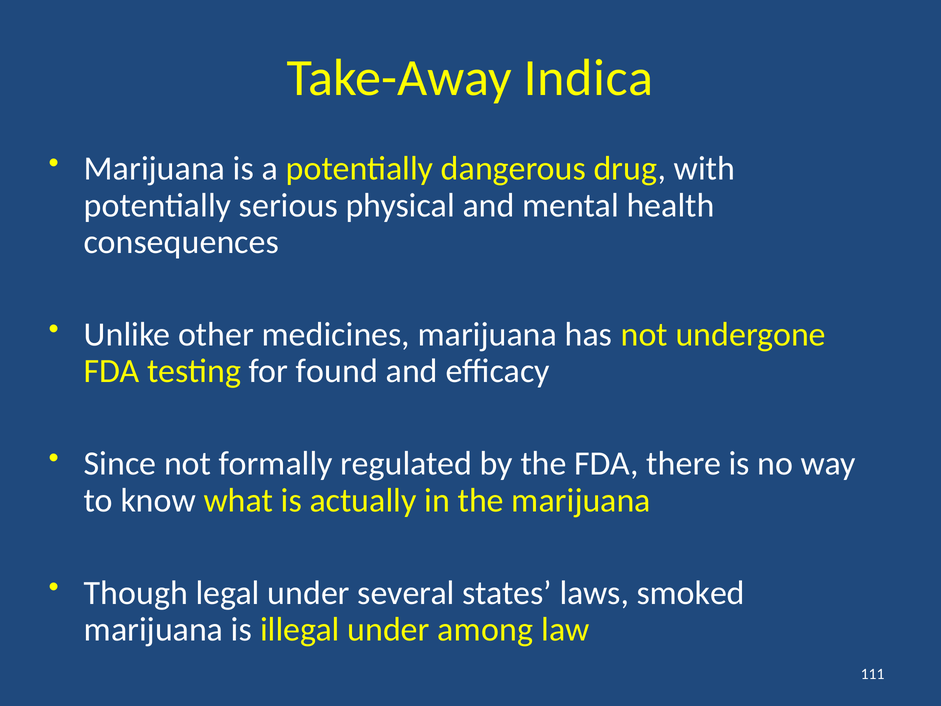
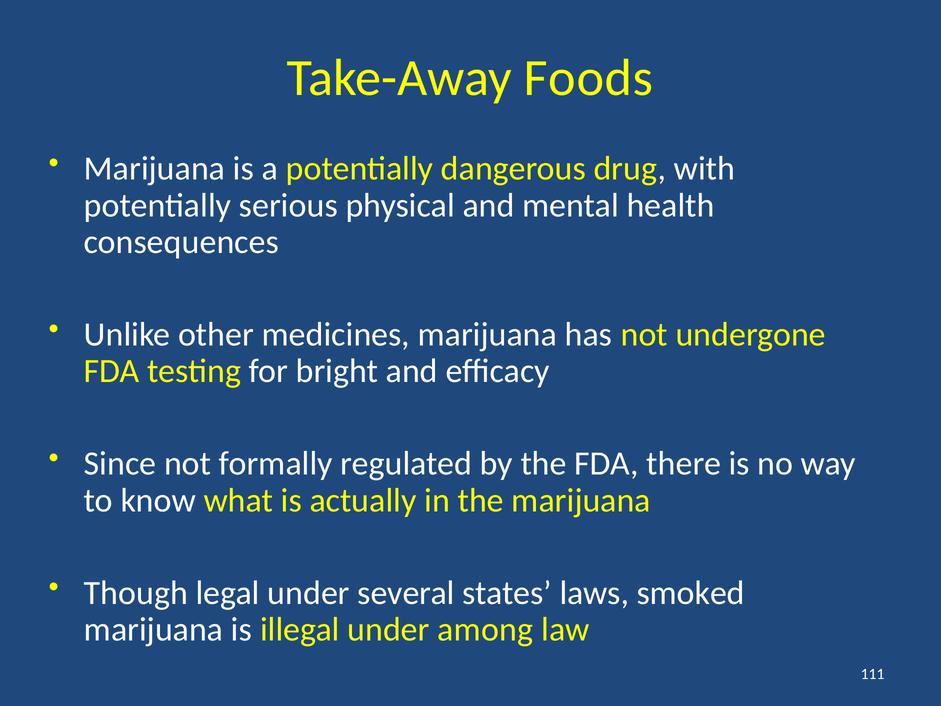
Indica: Indica -> Foods
found: found -> bright
